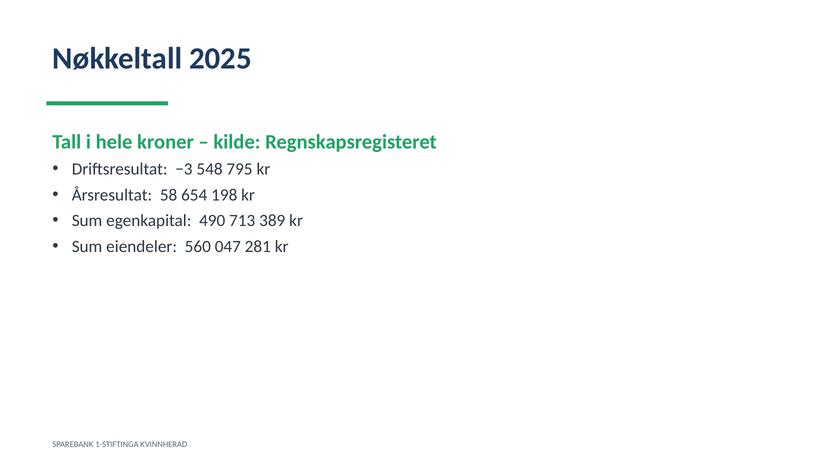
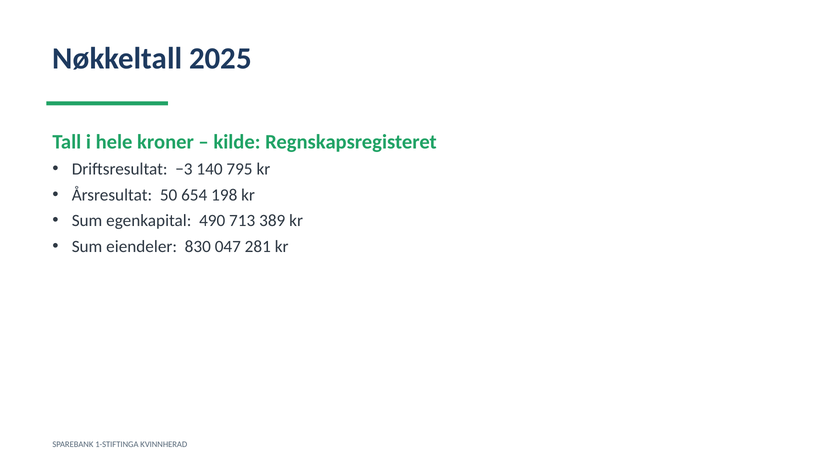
548: 548 -> 140
58: 58 -> 50
560: 560 -> 830
